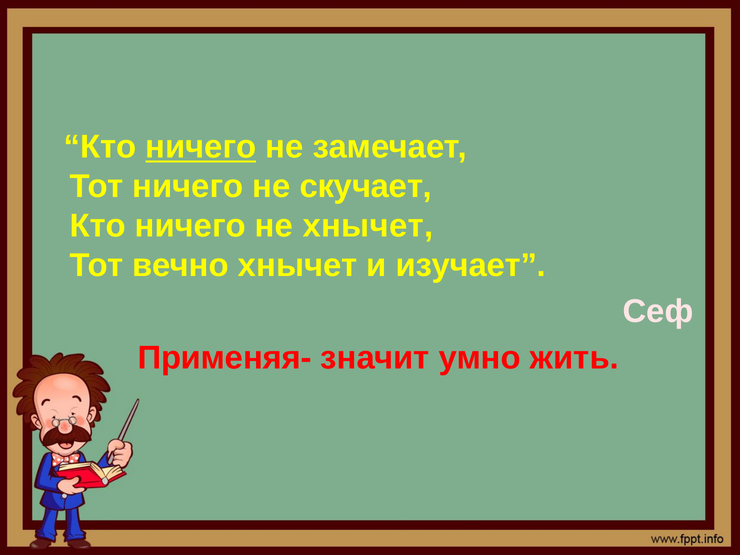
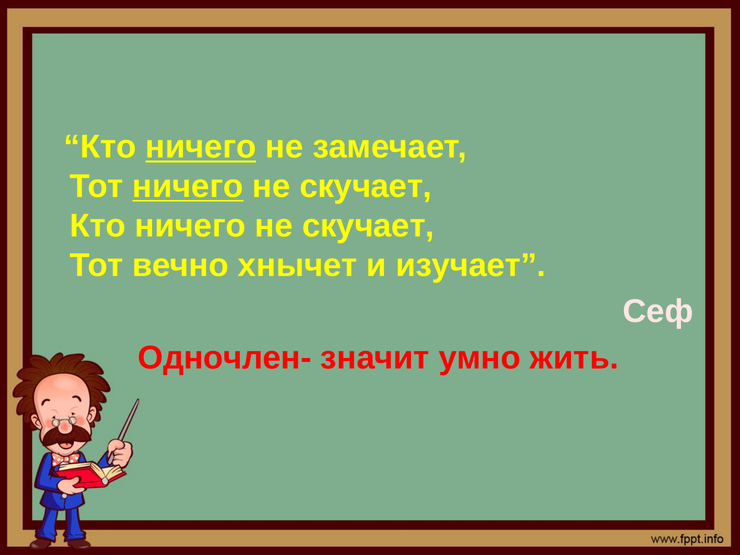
ничего at (188, 187) underline: none -> present
Кто ничего не хнычет: хнычет -> скучает
Применяя-: Применяя- -> Одночлен-
